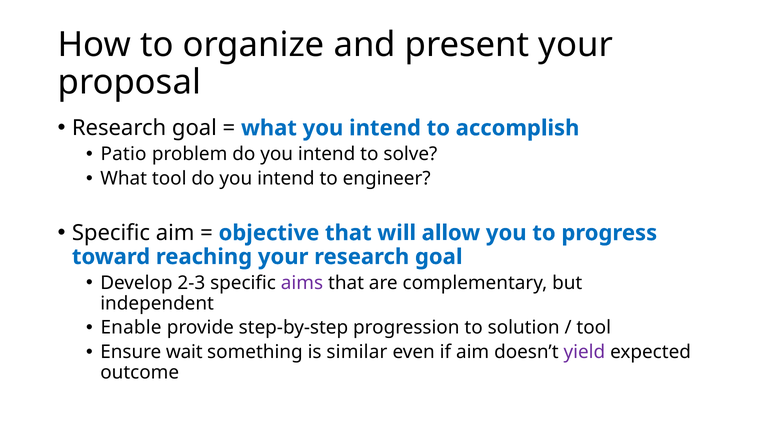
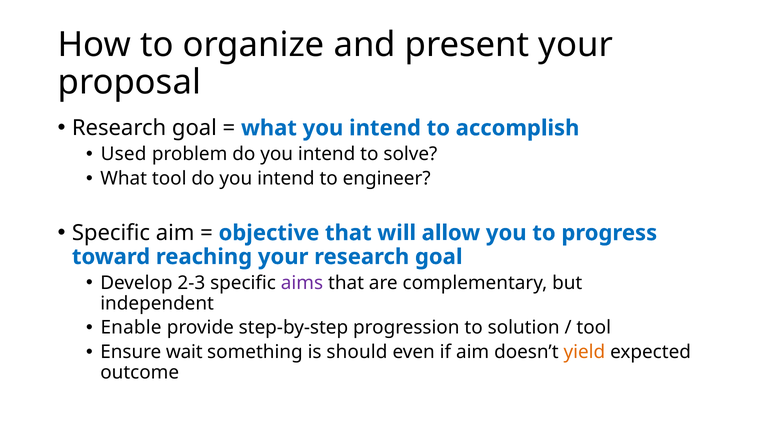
Patio: Patio -> Used
similar: similar -> should
yield colour: purple -> orange
